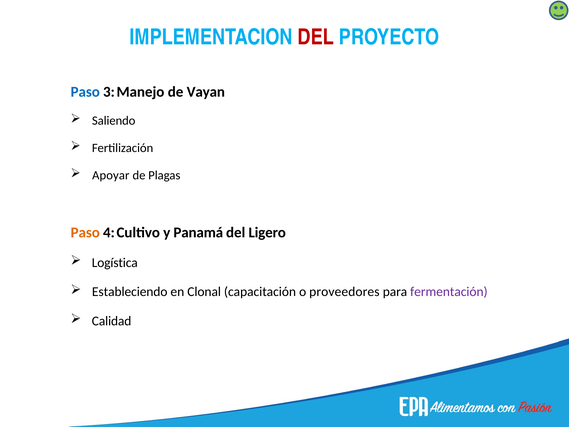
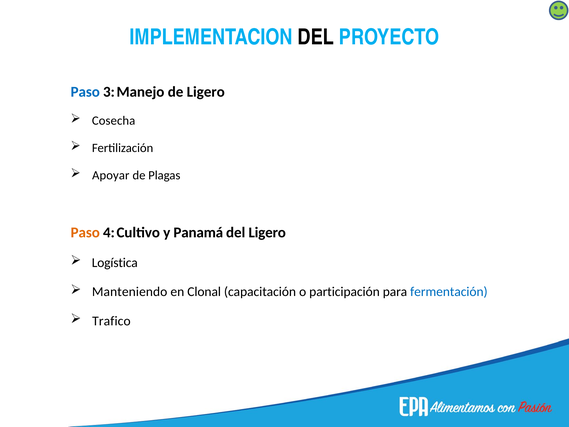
DEL at (316, 37) colour: red -> black
de Vayan: Vayan -> Ligero
Saliendo: Saliendo -> Cosecha
Estableciendo: Estableciendo -> Manteniendo
proveedores: proveedores -> participación
fermentación colour: purple -> blue
Calidad: Calidad -> Trafico
